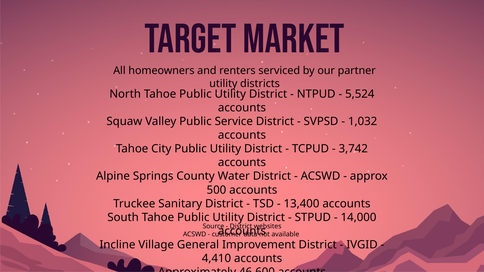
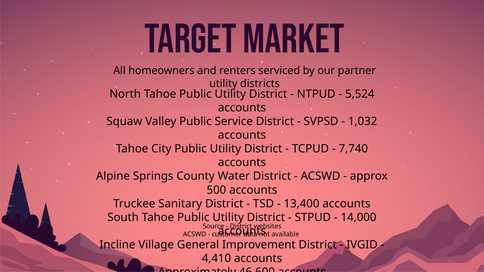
3,742: 3,742 -> 7,740
